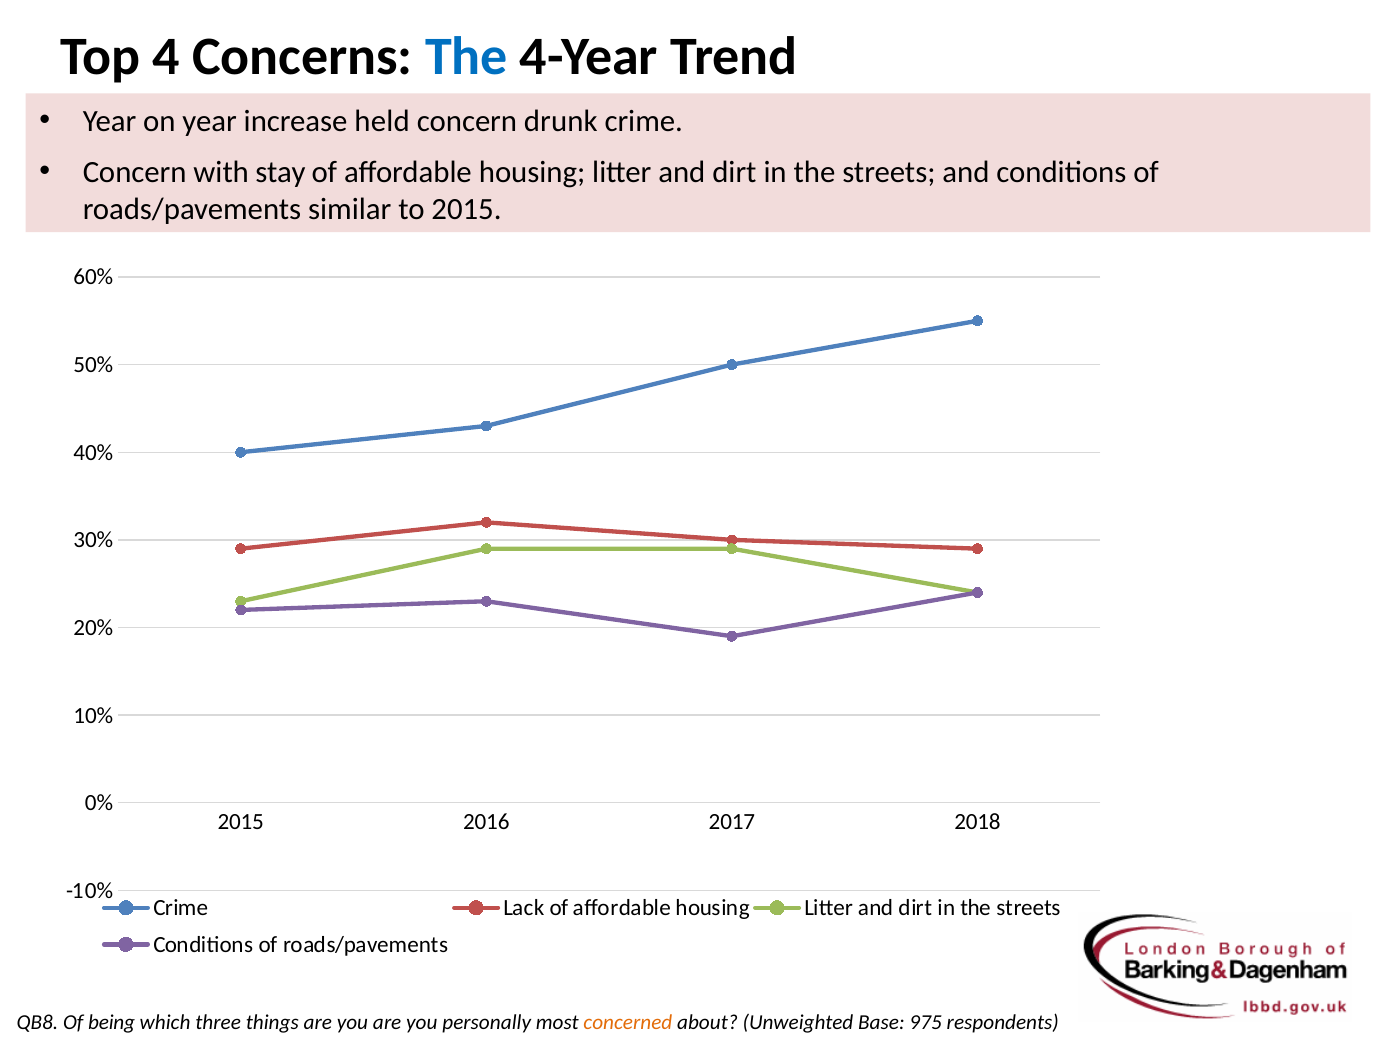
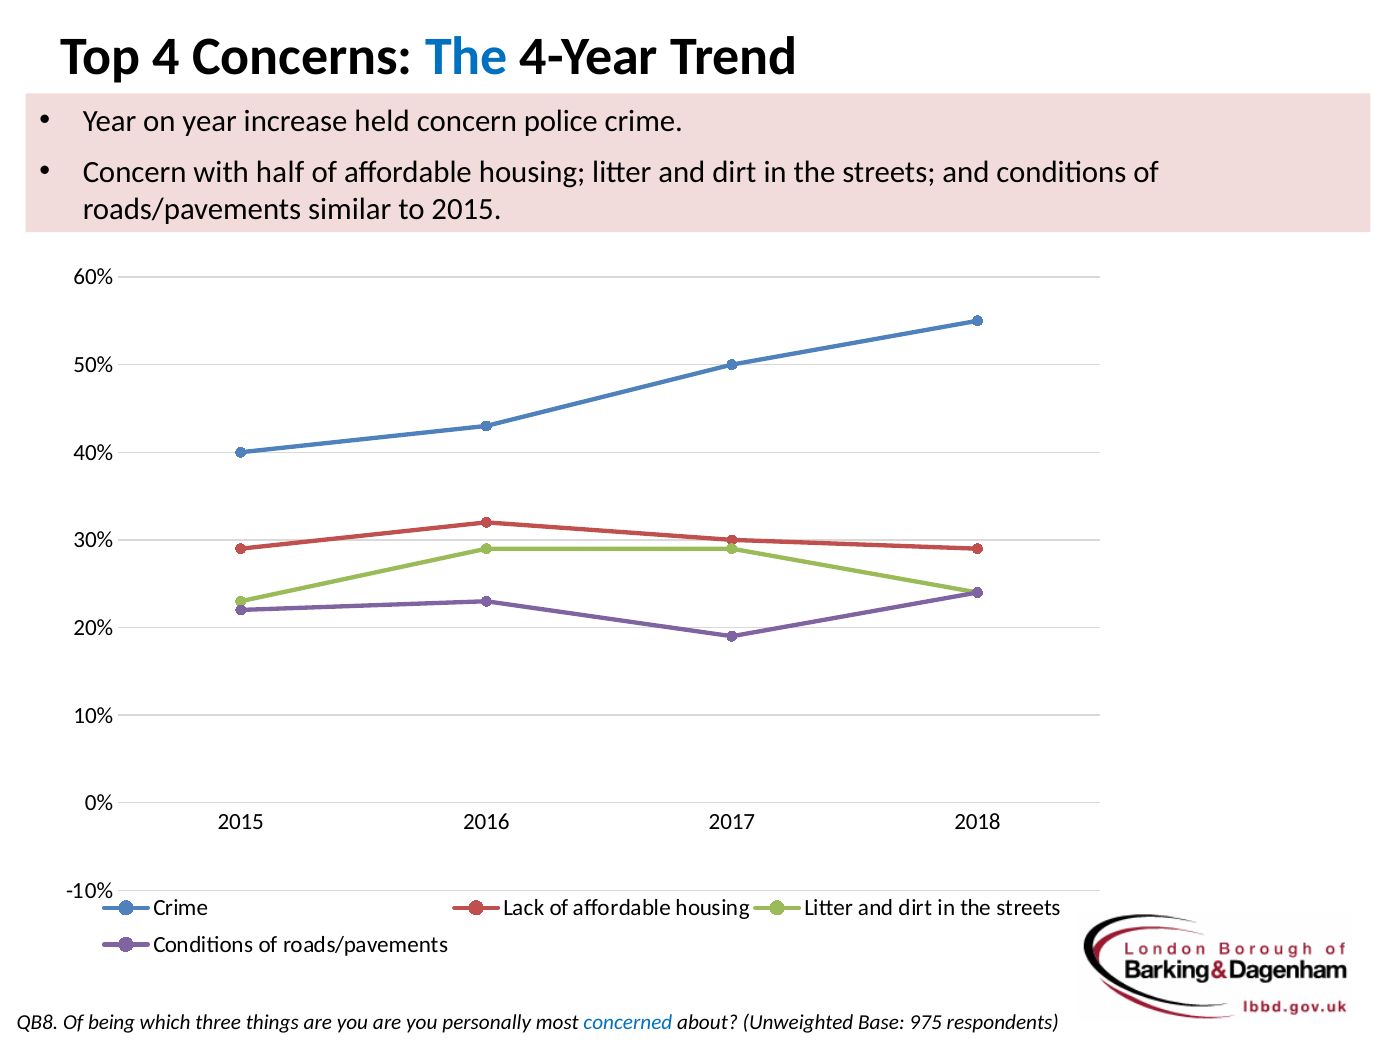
drunk: drunk -> police
stay: stay -> half
concerned colour: orange -> blue
